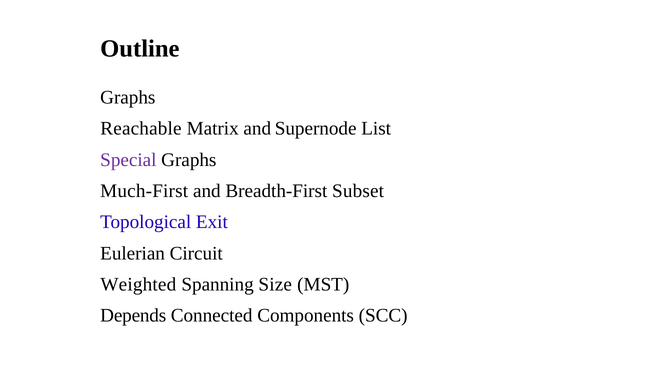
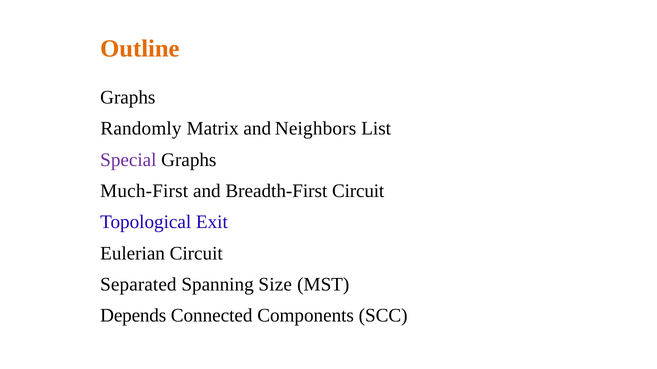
Outline colour: black -> orange
Reachable: Reachable -> Randomly
Supernode: Supernode -> Neighbors
Breadth-First Subset: Subset -> Circuit
Weighted: Weighted -> Separated
